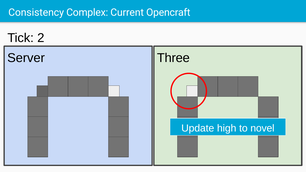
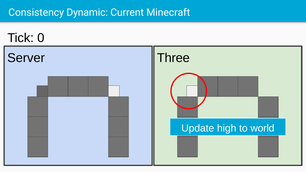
Complex: Complex -> Dynamic
Opencraft: Opencraft -> Minecraft
2: 2 -> 0
novel: novel -> world
